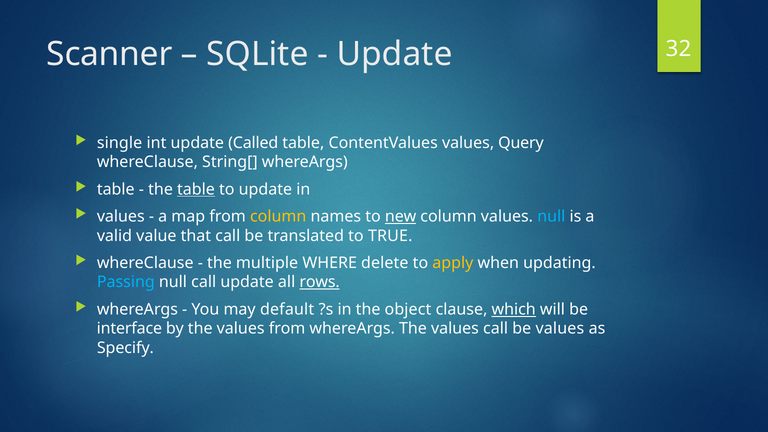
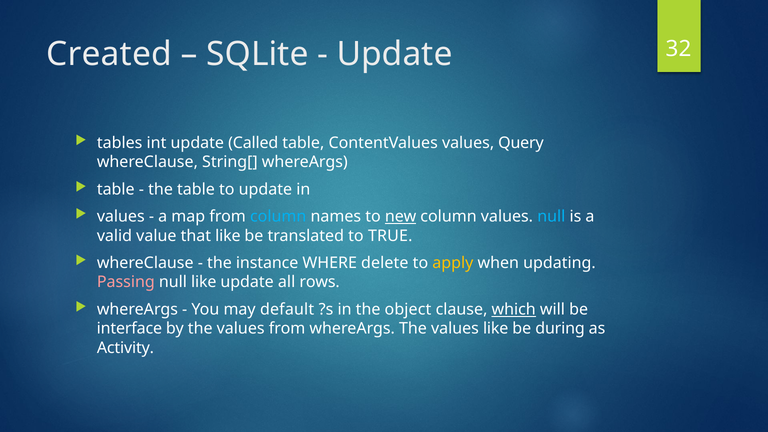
Scanner: Scanner -> Created
single: single -> tables
table at (196, 189) underline: present -> none
column at (278, 217) colour: yellow -> light blue
that call: call -> like
multiple: multiple -> instance
Passing colour: light blue -> pink
null call: call -> like
rows underline: present -> none
values call: call -> like
be values: values -> during
Specify: Specify -> Activity
